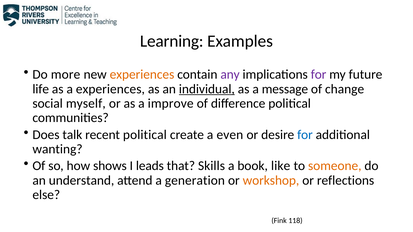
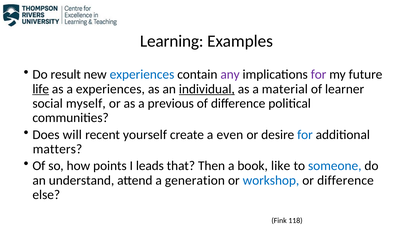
more: more -> result
experiences at (142, 75) colour: orange -> blue
life underline: none -> present
message: message -> material
change: change -> learner
improve: improve -> previous
talk: talk -> will
recent political: political -> yourself
wanting: wanting -> matters
shows: shows -> points
Skills: Skills -> Then
someone colour: orange -> blue
workshop colour: orange -> blue
or reflections: reflections -> difference
